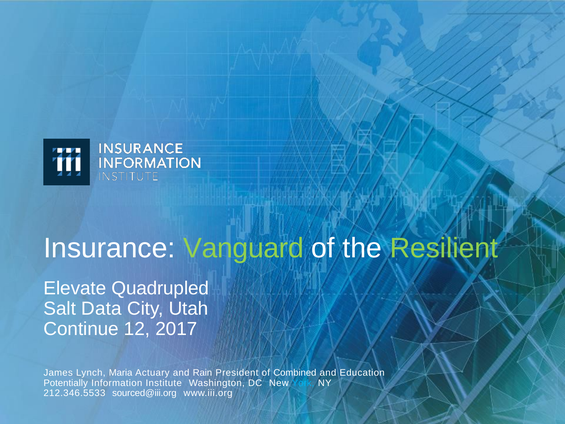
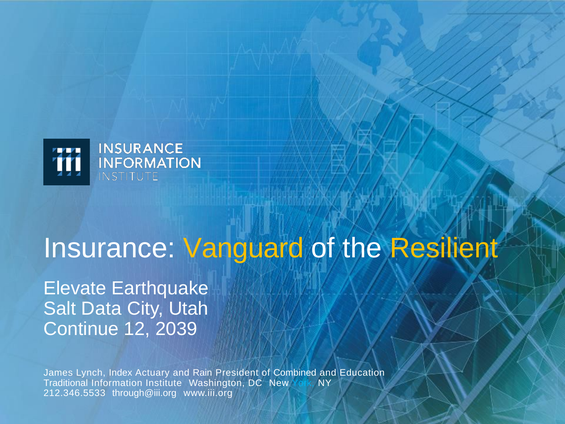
Vanguard colour: light green -> yellow
Resilient colour: light green -> yellow
Quadrupled: Quadrupled -> Earthquake
2017: 2017 -> 2039
Maria: Maria -> Index
Potentially: Potentially -> Traditional
sourced@iii.org: sourced@iii.org -> through@iii.org
